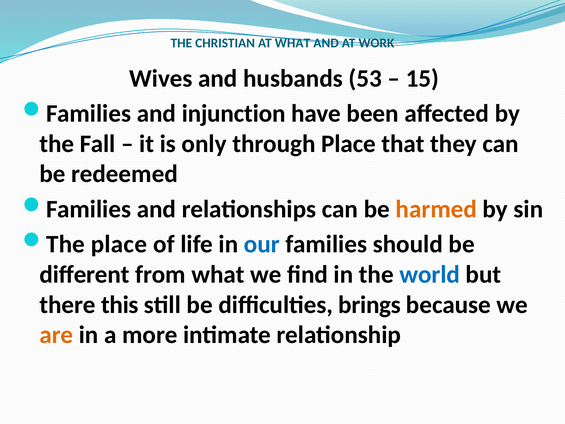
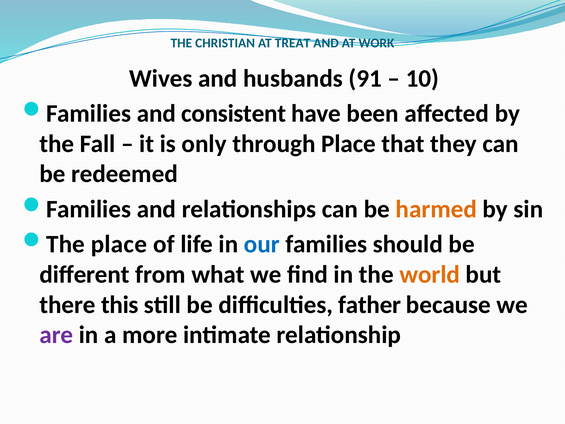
AT WHAT: WHAT -> TREAT
53: 53 -> 91
15: 15 -> 10
injunction: injunction -> consistent
world colour: blue -> orange
brings: brings -> father
are colour: orange -> purple
